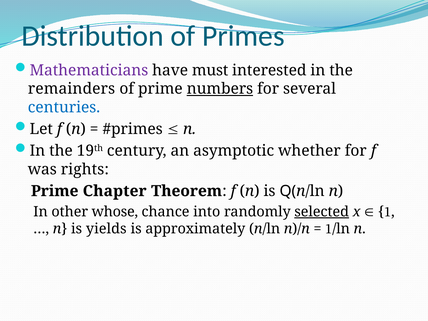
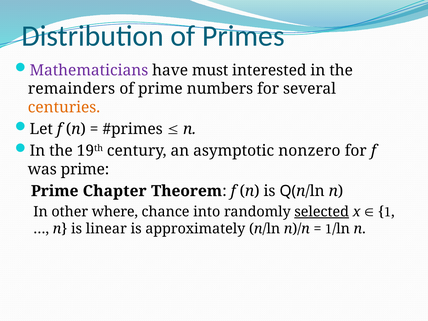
numbers underline: present -> none
centuries colour: blue -> orange
whether: whether -> nonzero
was rights: rights -> prime
whose: whose -> where
yields: yields -> linear
